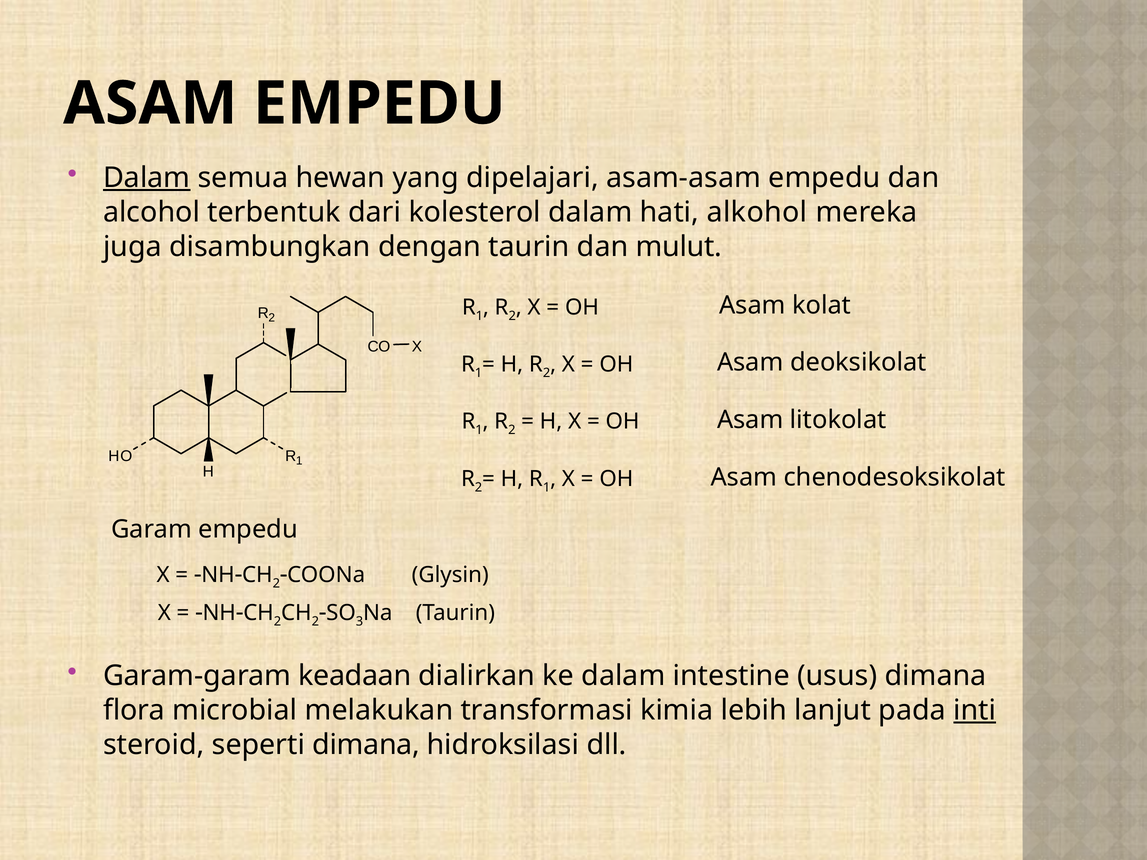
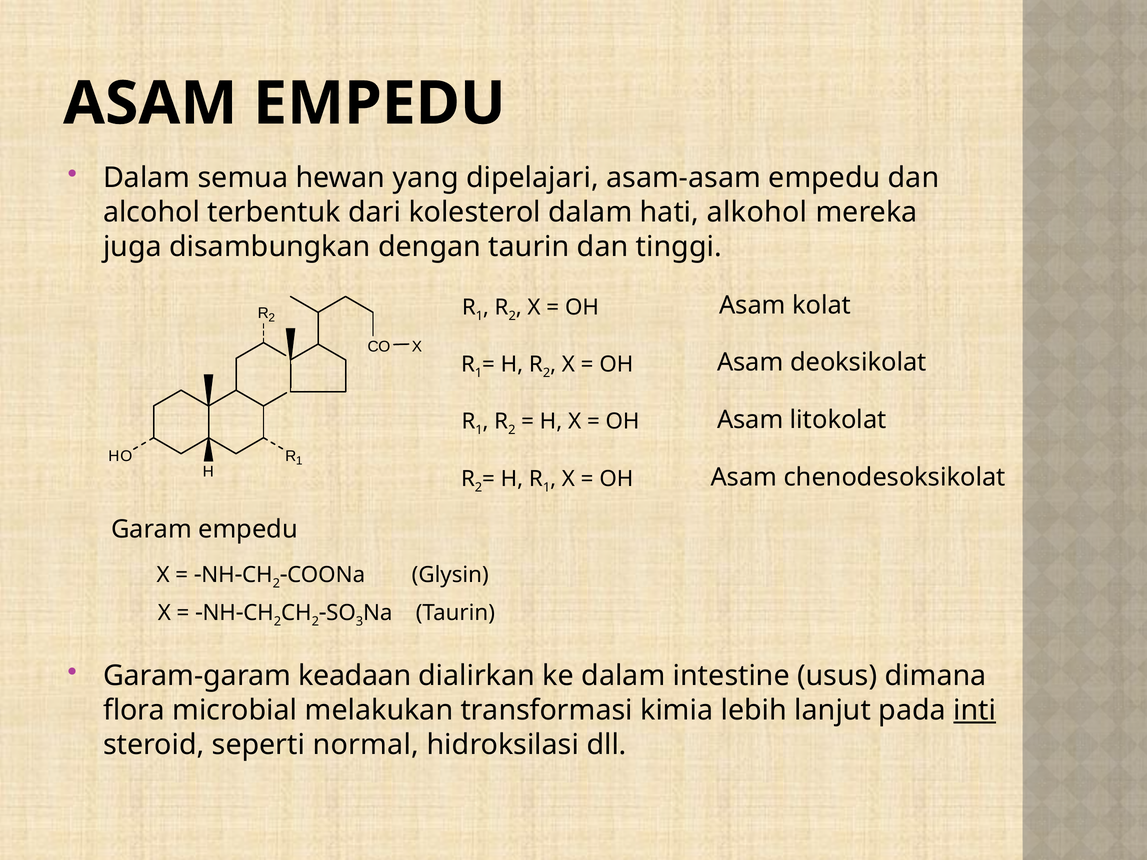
Dalam at (147, 178) underline: present -> none
mulut: mulut -> tinggi
seperti dimana: dimana -> normal
